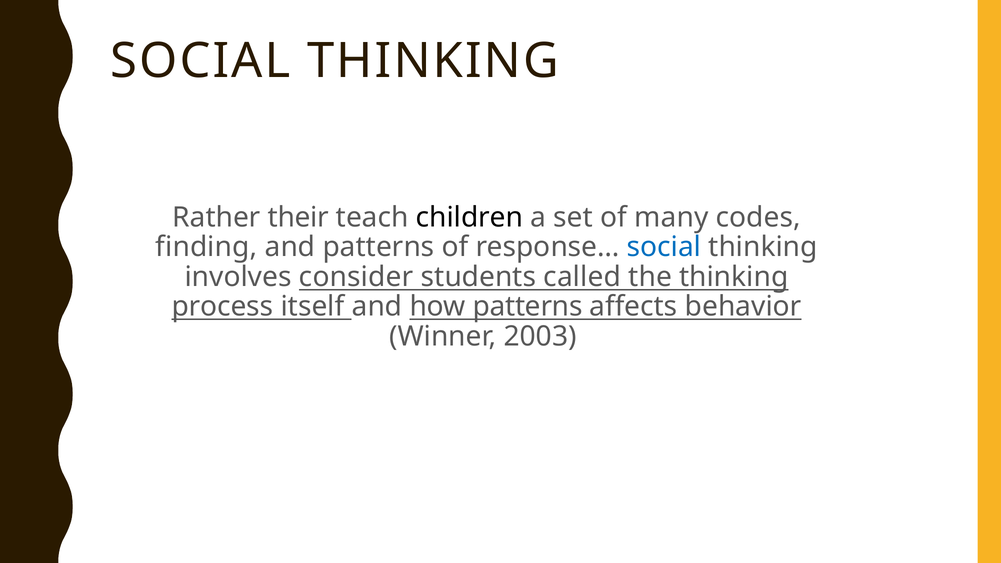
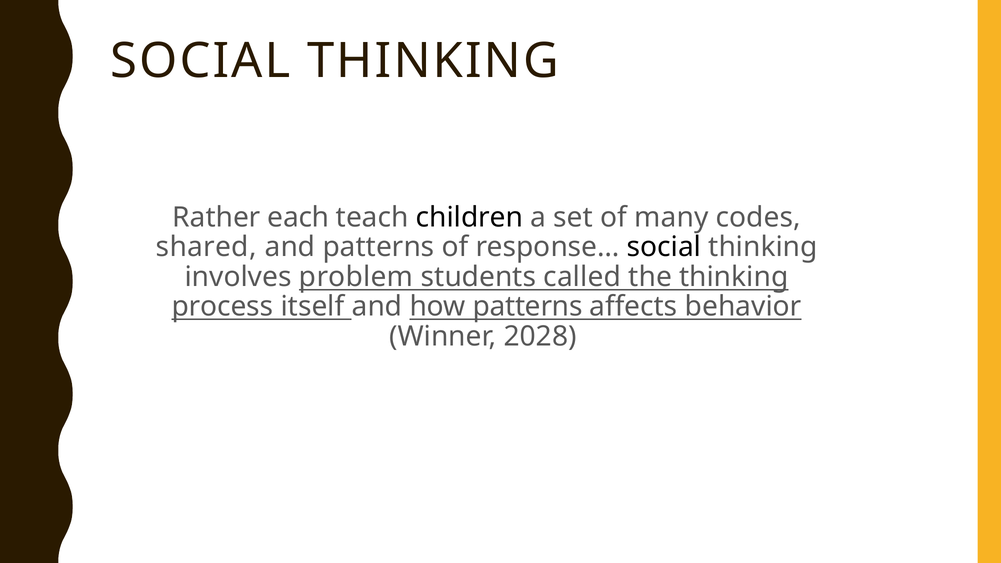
their: their -> each
finding: finding -> shared
social at (664, 247) colour: blue -> black
consider: consider -> problem
2003: 2003 -> 2028
